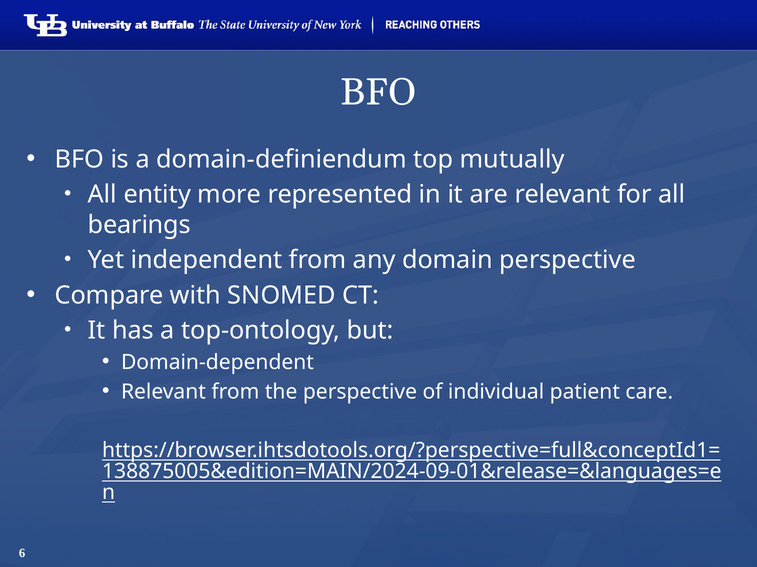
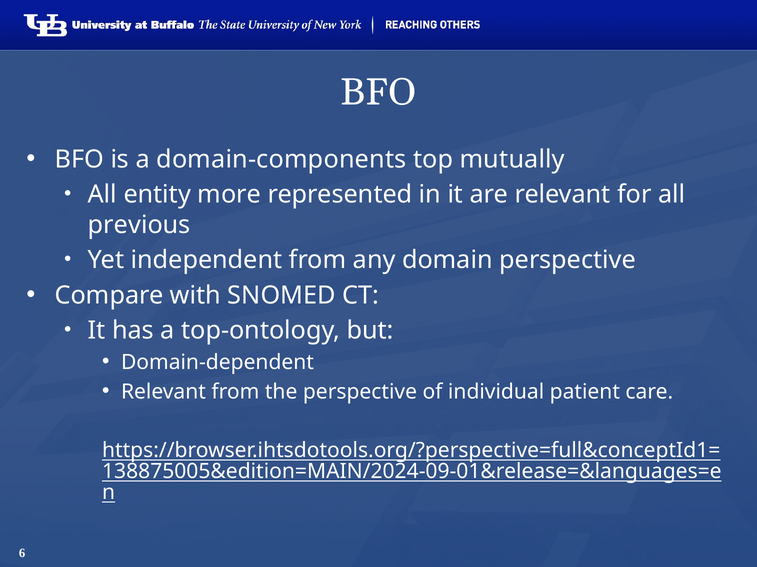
domain-definiendum: domain-definiendum -> domain-components
bearings: bearings -> previous
